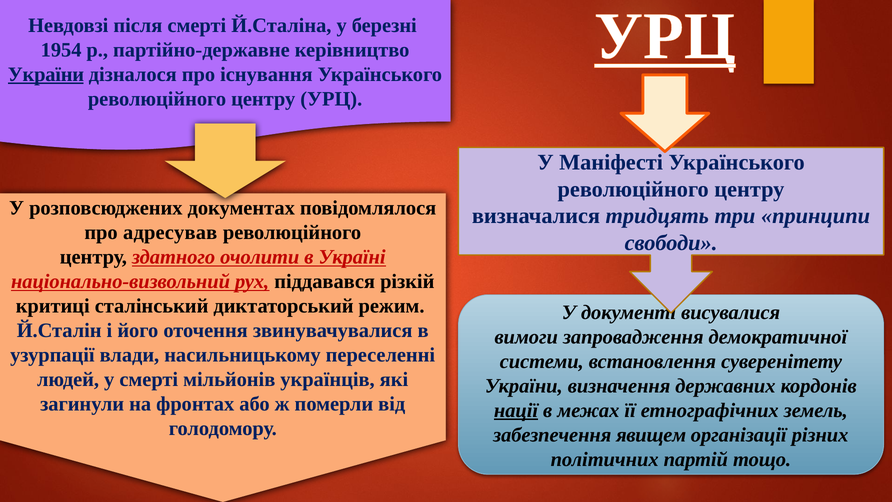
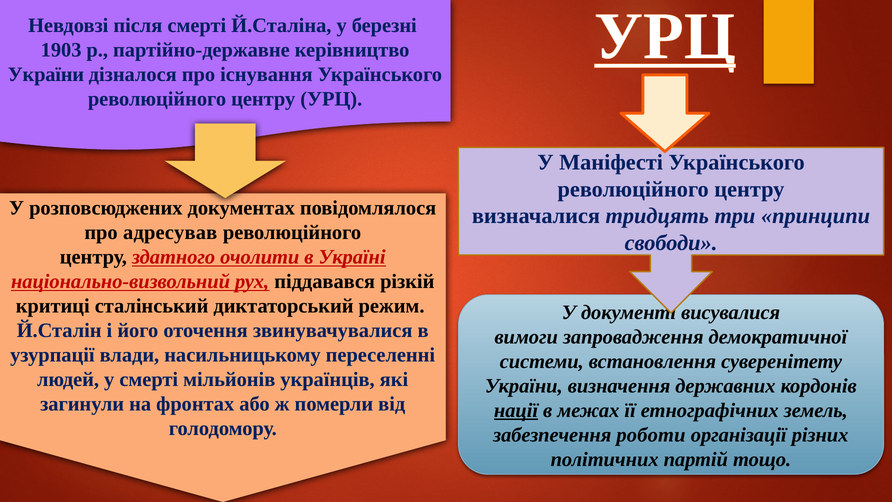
1954: 1954 -> 1903
України at (46, 74) underline: present -> none
явищем: явищем -> роботи
